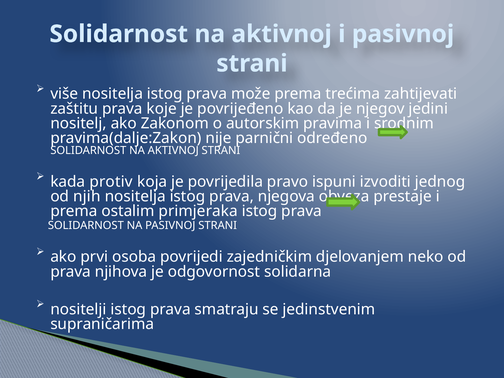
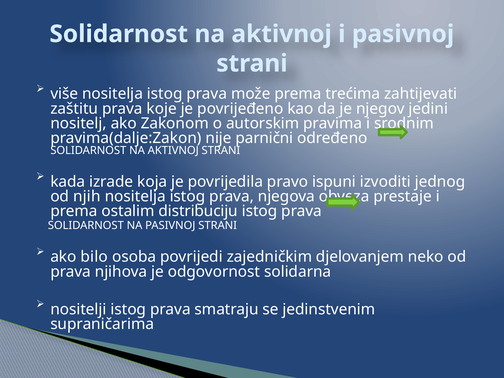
protiv: protiv -> izrade
primjeraka: primjeraka -> distribuciju
prvi: prvi -> bilo
